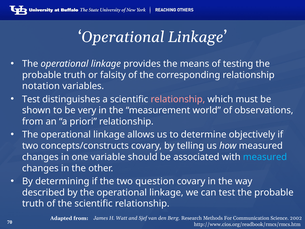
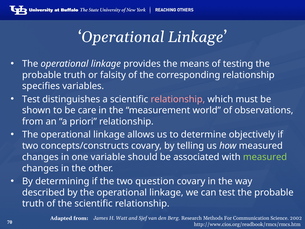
notation: notation -> specifies
very: very -> care
measured at (265, 157) colour: light blue -> light green
